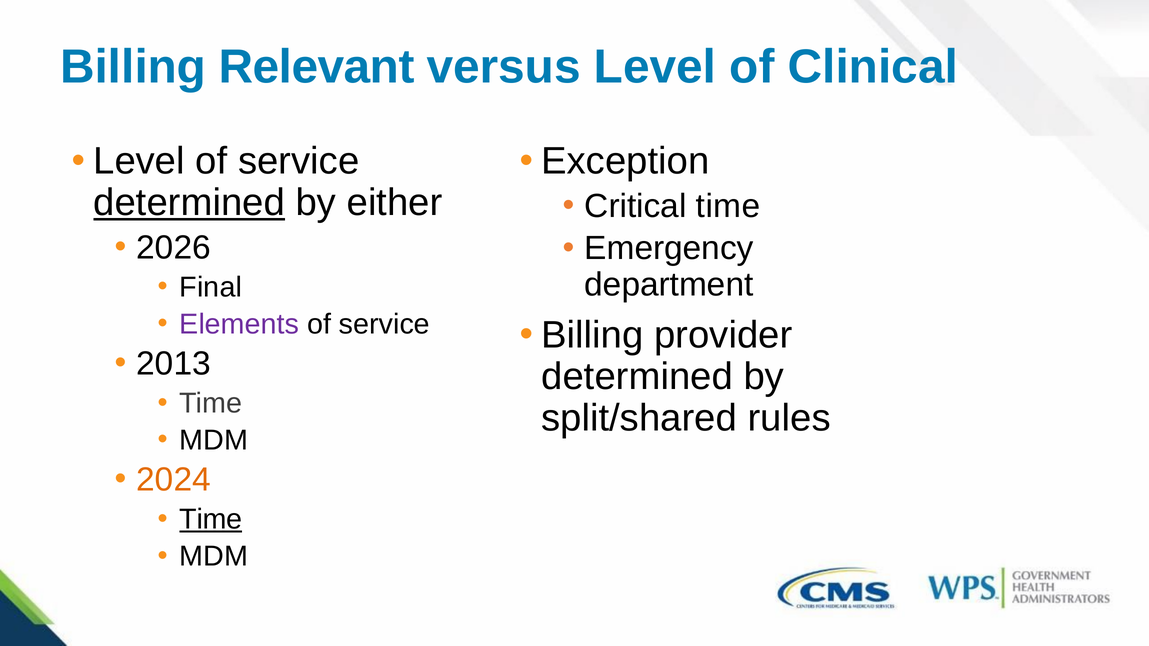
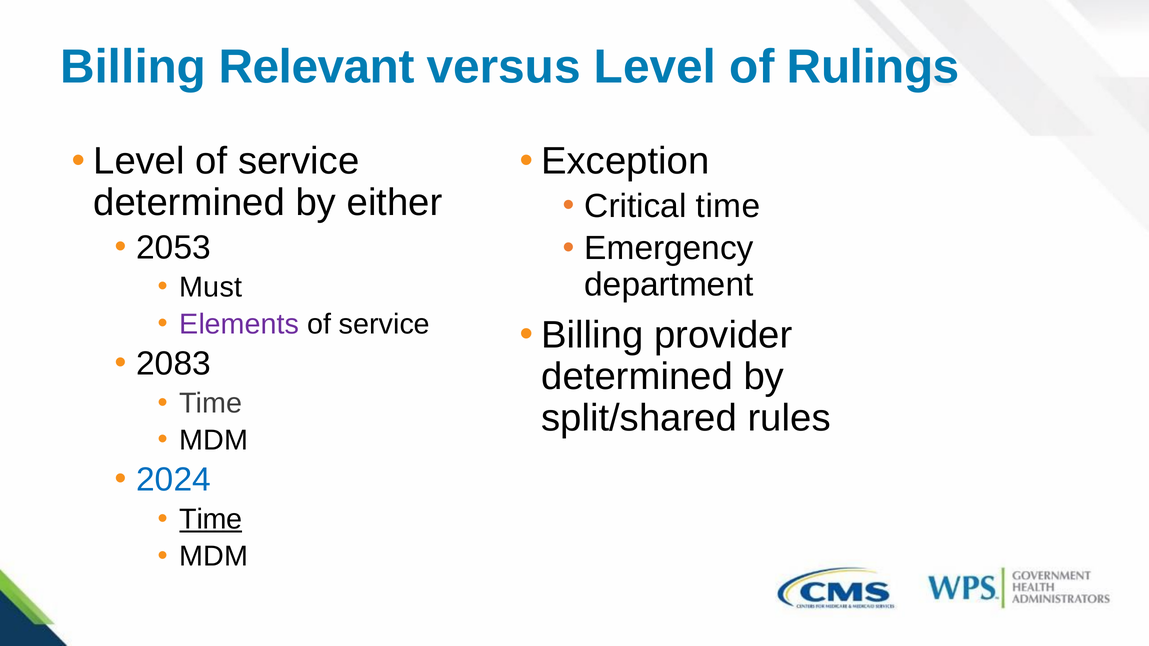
Clinical: Clinical -> Rulings
determined at (189, 203) underline: present -> none
2026: 2026 -> 2053
Final: Final -> Must
2013: 2013 -> 2083
2024 colour: orange -> blue
